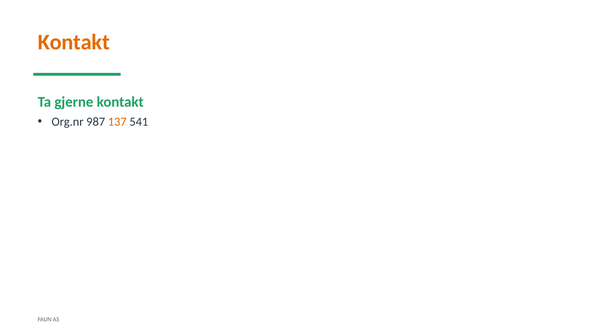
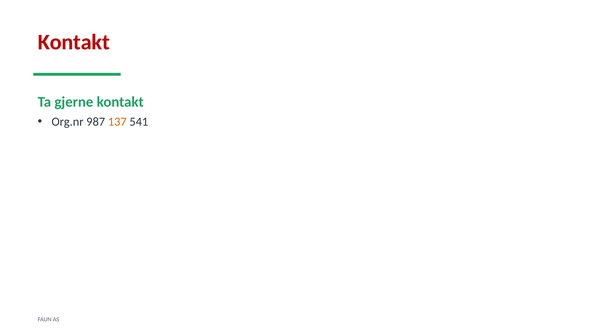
Kontakt at (74, 42) colour: orange -> red
